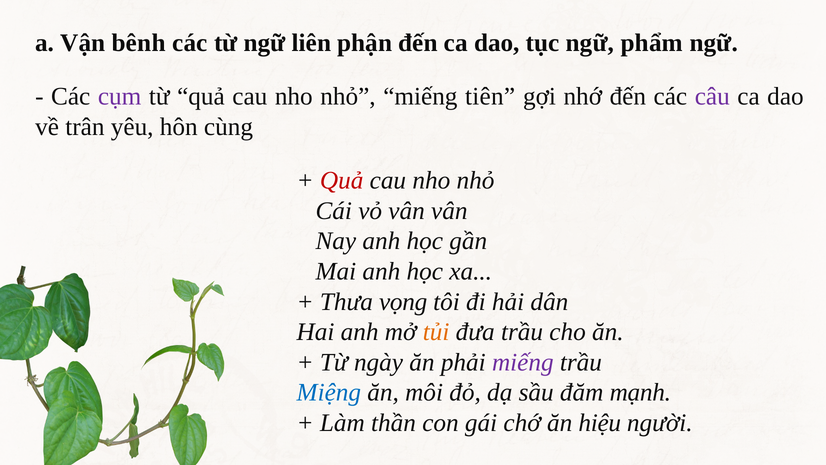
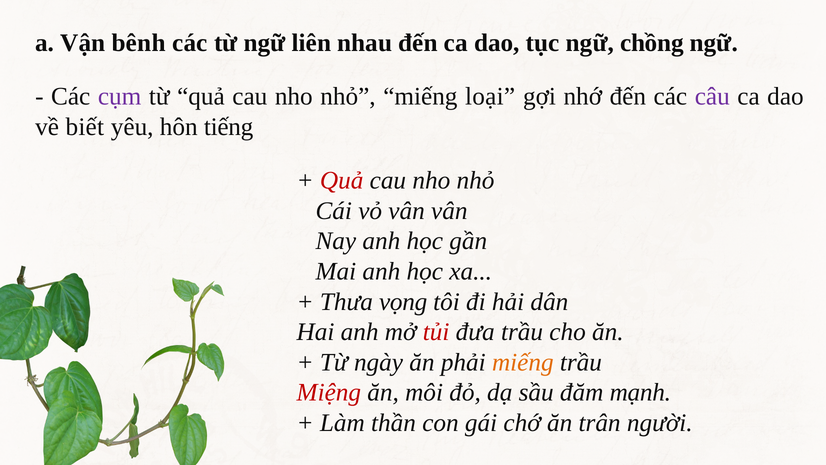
phận: phận -> nhau
phẩm: phẩm -> chồng
tiên: tiên -> loại
trân: trân -> biết
cùng: cùng -> tiếng
tủi colour: orange -> red
miếng at (523, 362) colour: purple -> orange
Miệng colour: blue -> red
hiệu: hiệu -> trân
